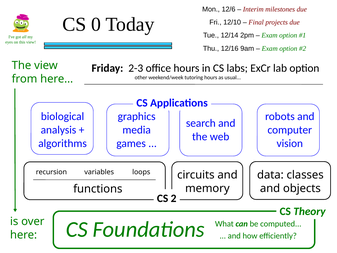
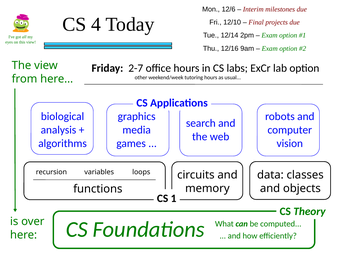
0: 0 -> 4
2-3: 2-3 -> 2-7
2: 2 -> 1
